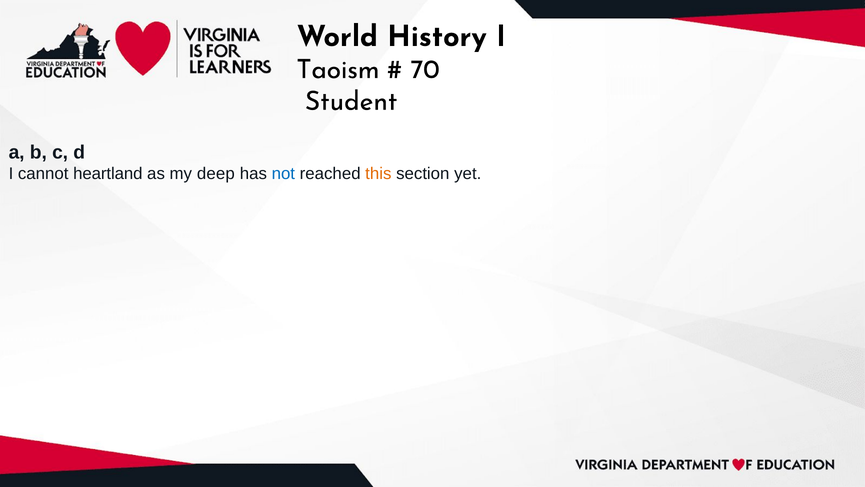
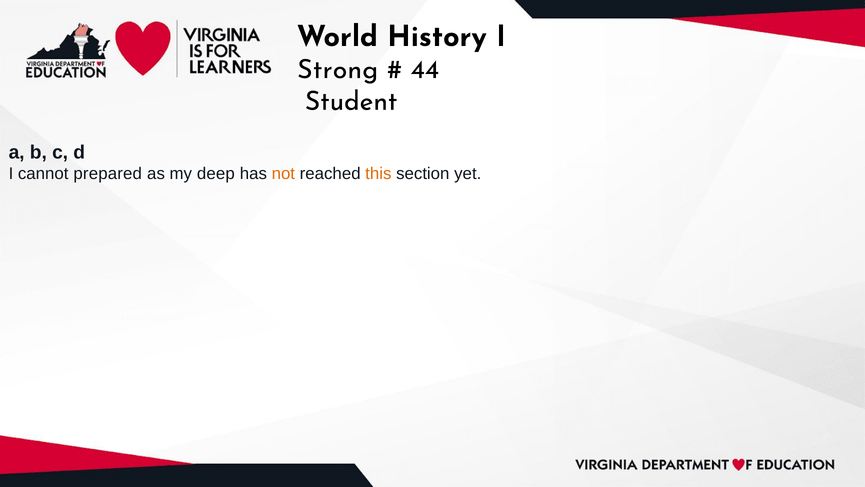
Taoism: Taoism -> Strong
70: 70 -> 44
heartland: heartland -> prepared
not colour: blue -> orange
